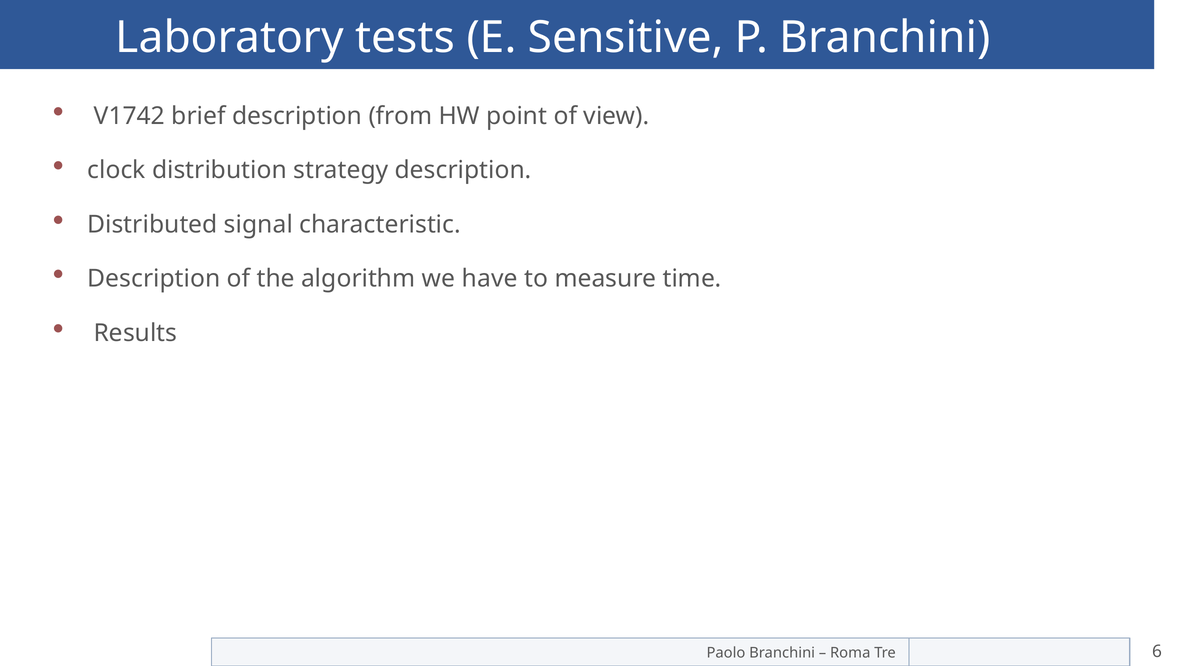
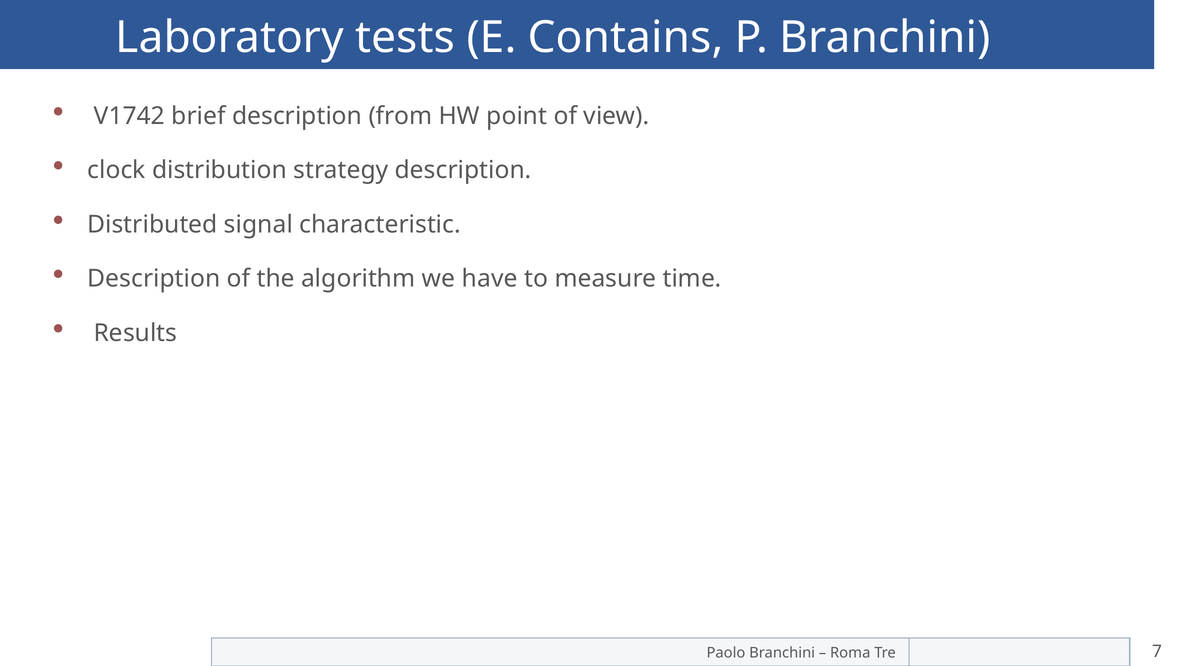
Sensitive: Sensitive -> Contains
6: 6 -> 7
